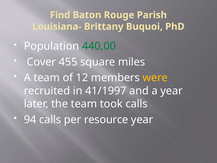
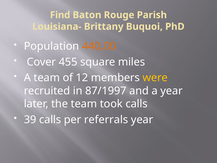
440,00 colour: green -> orange
41/1997: 41/1997 -> 87/1997
94: 94 -> 39
resource: resource -> referrals
